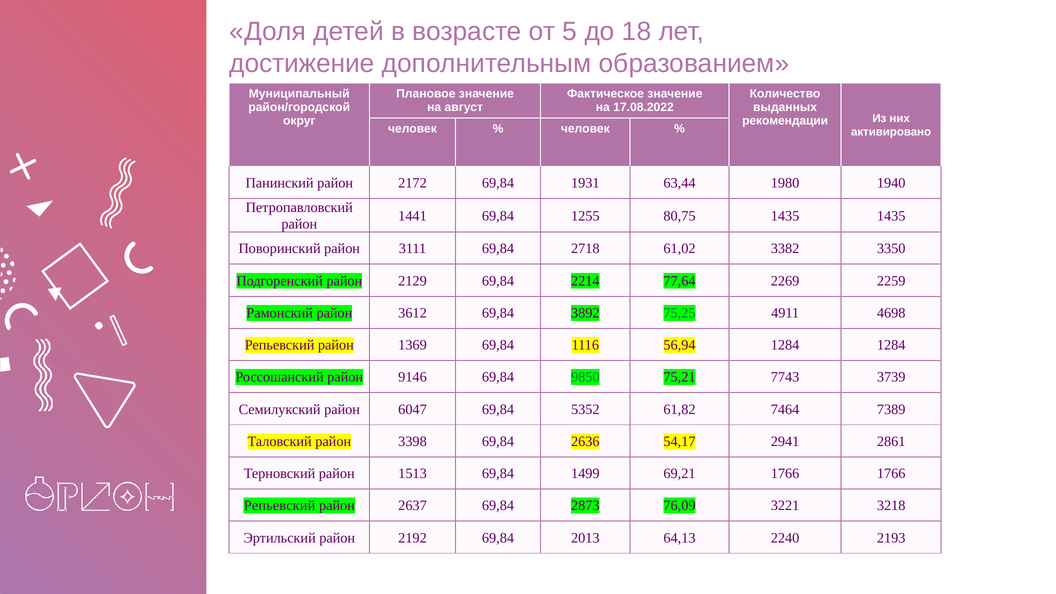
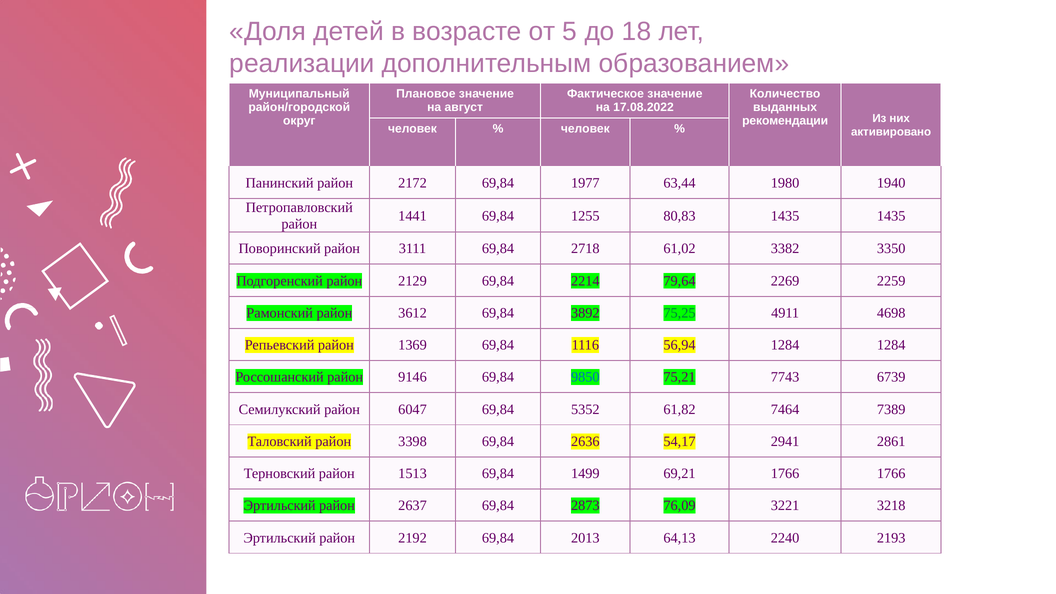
достижение: достижение -> реализации
1931: 1931 -> 1977
80,75: 80,75 -> 80,83
77,64: 77,64 -> 79,64
9850 colour: green -> blue
3739: 3739 -> 6739
Репьевский at (280, 506): Репьевский -> Эртильский
